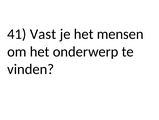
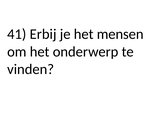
Vast: Vast -> Erbij
